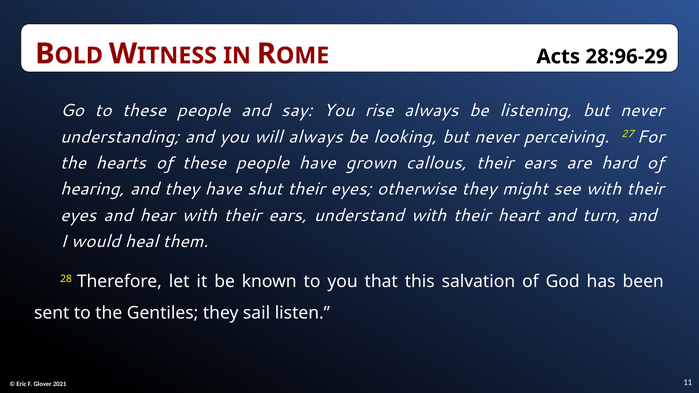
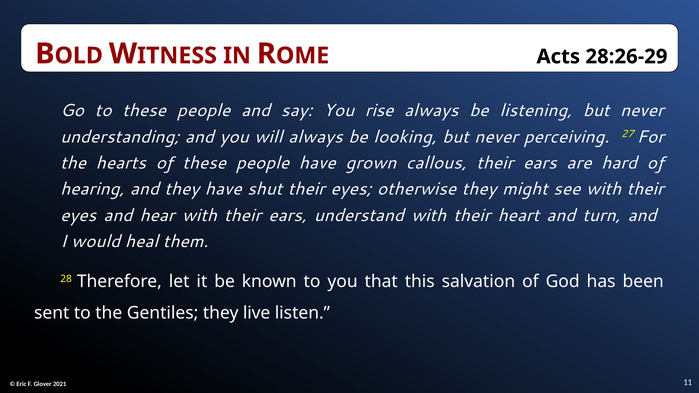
28:96-29: 28:96-29 -> 28:26-29
sail: sail -> live
